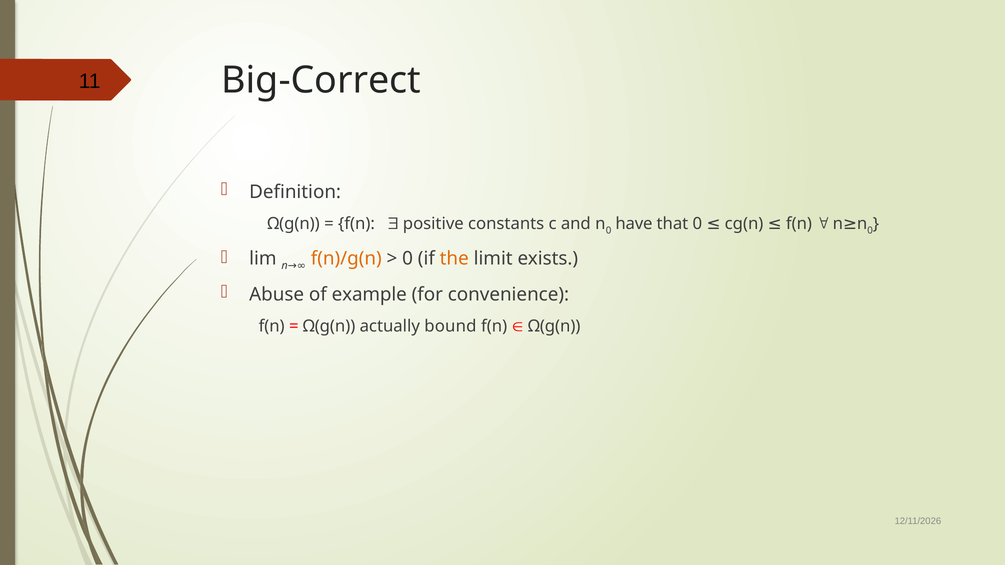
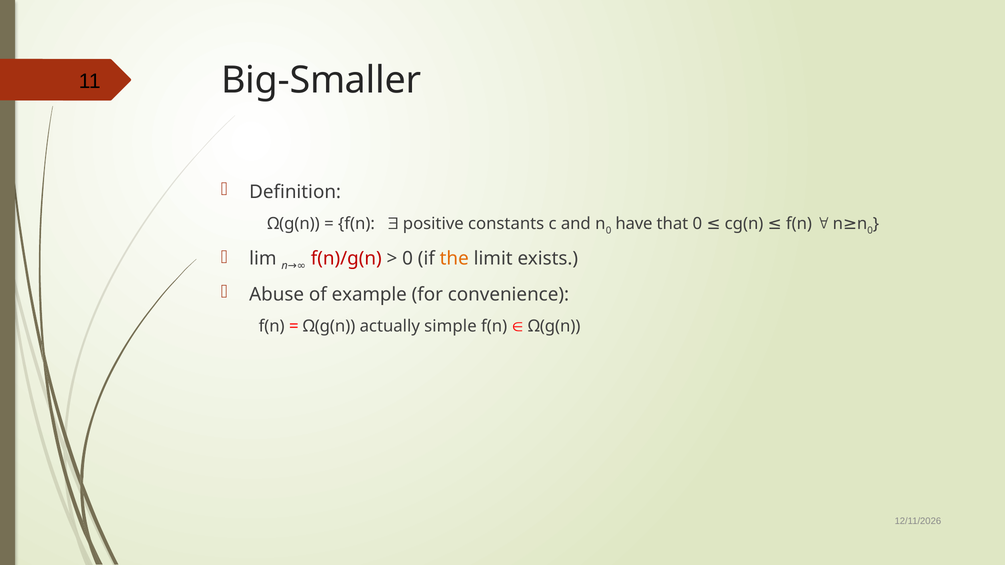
Big-Correct: Big-Correct -> Big-Smaller
f(n)/g(n colour: orange -> red
bound: bound -> simple
